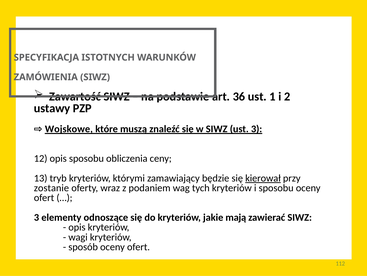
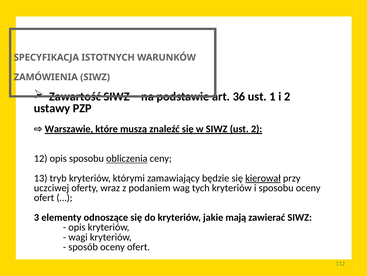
Wojskowe: Wojskowe -> Warszawie
ust 3: 3 -> 2
obliczenia underline: none -> present
zostanie: zostanie -> uczciwej
